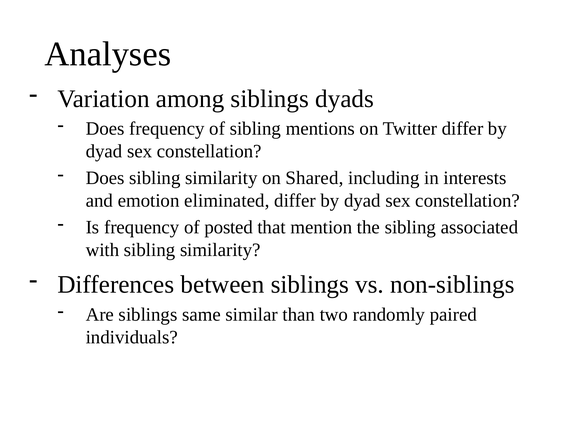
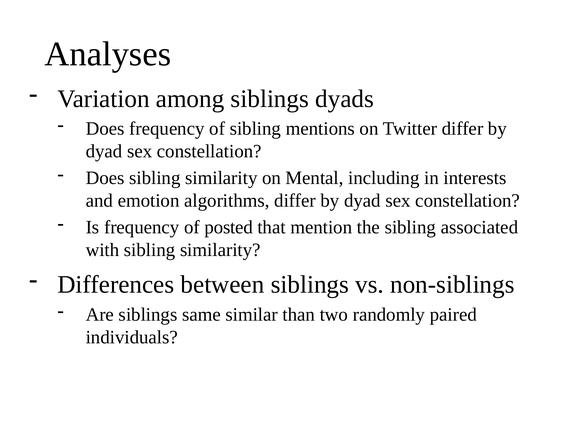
Shared: Shared -> Mental
eliminated: eliminated -> algorithms
